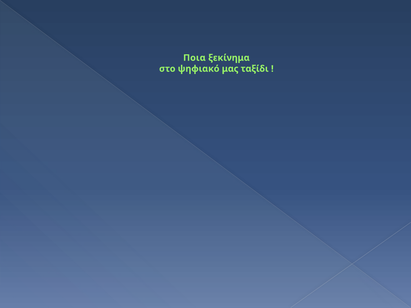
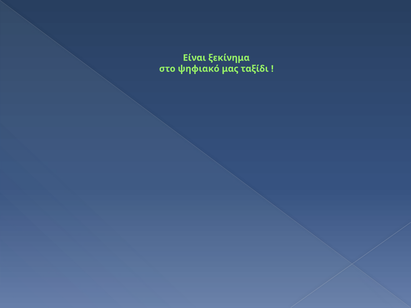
Ποια: Ποια -> Είναι
